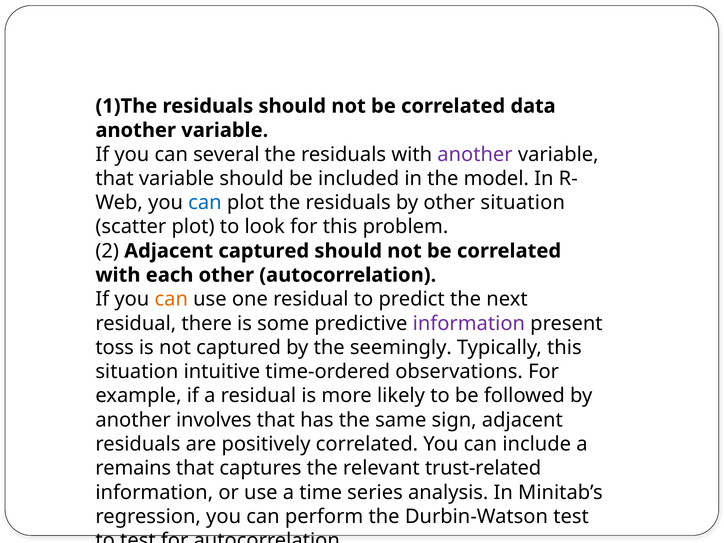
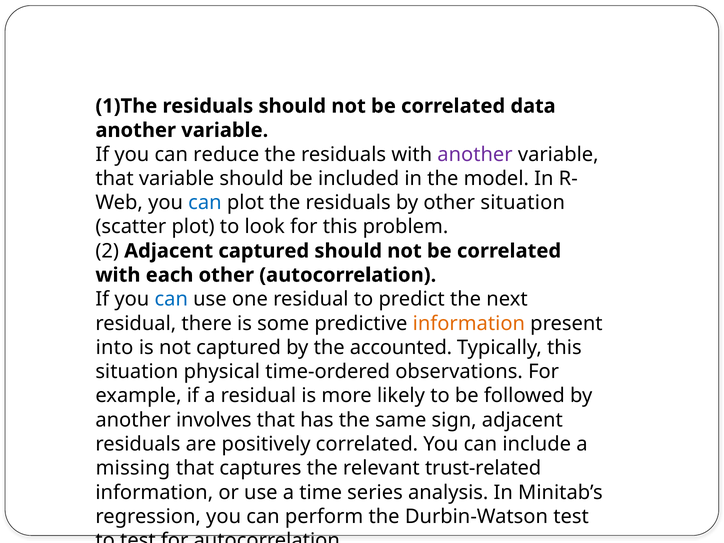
several: several -> reduce
can at (171, 299) colour: orange -> blue
information at (469, 323) colour: purple -> orange
toss: toss -> into
seemingly: seemingly -> accounted
intuitive: intuitive -> physical
remains: remains -> missing
